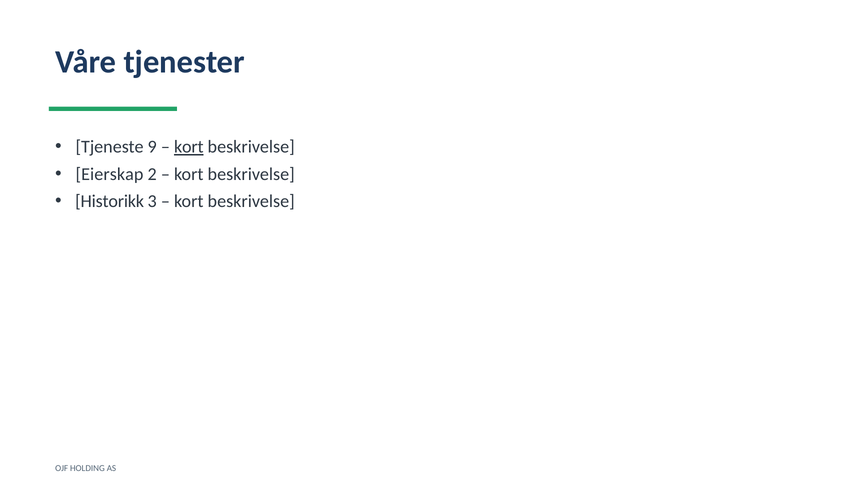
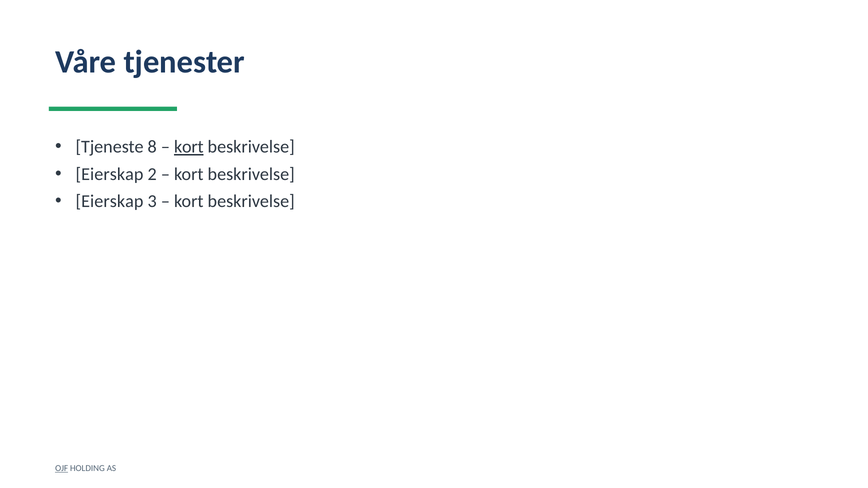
9: 9 -> 8
Historikk at (110, 201): Historikk -> Eierskap
OJF underline: none -> present
